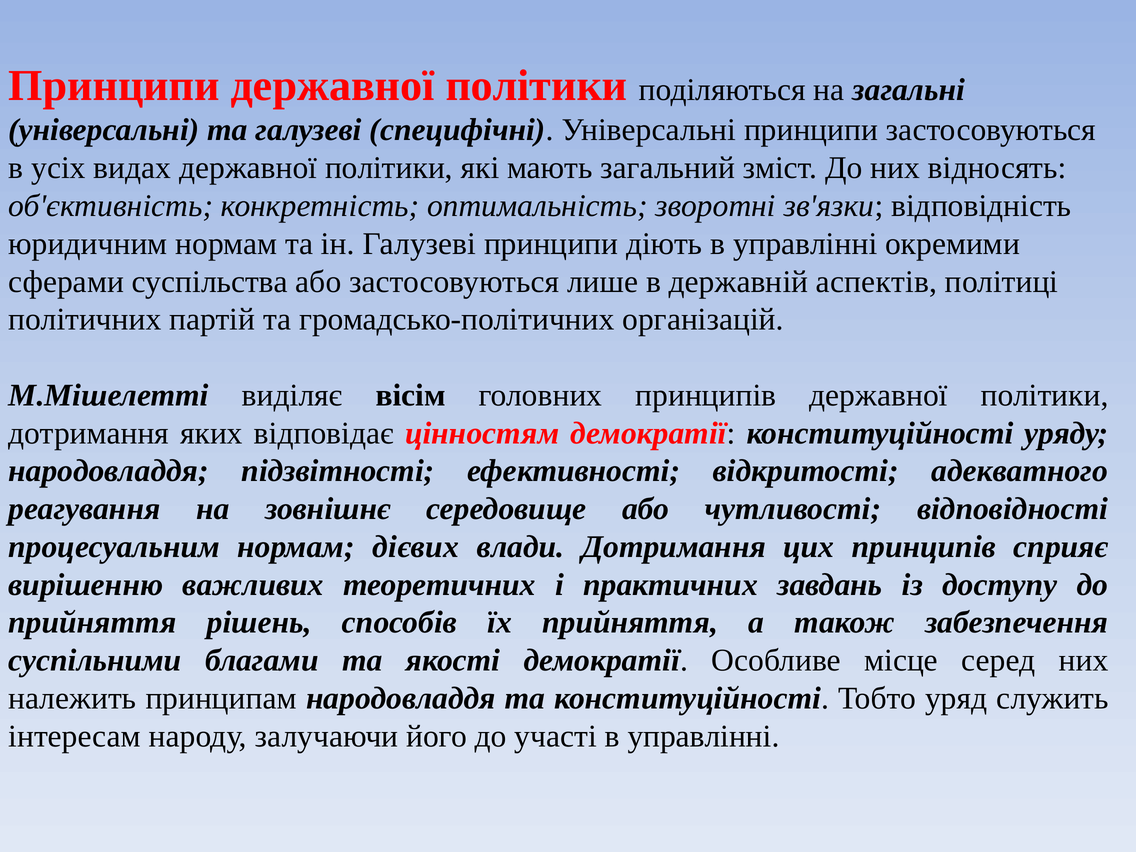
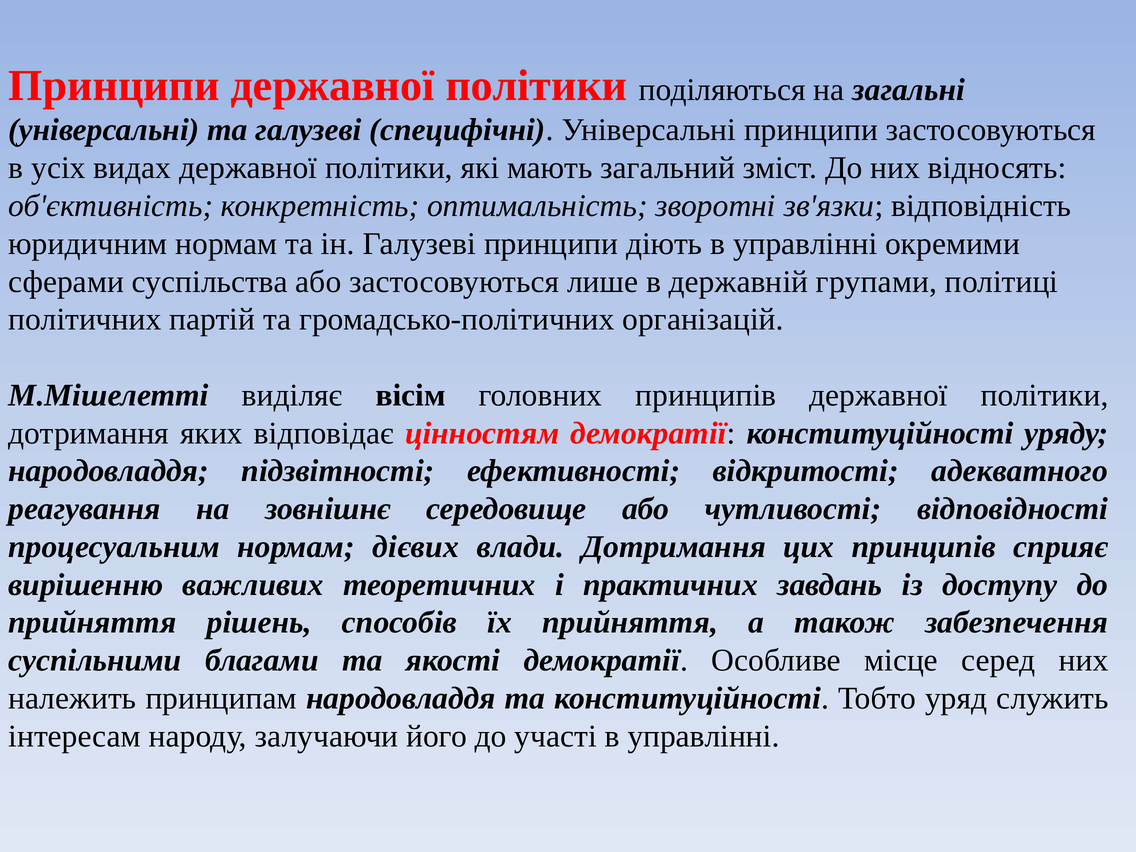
аспектів: аспектів -> групами
